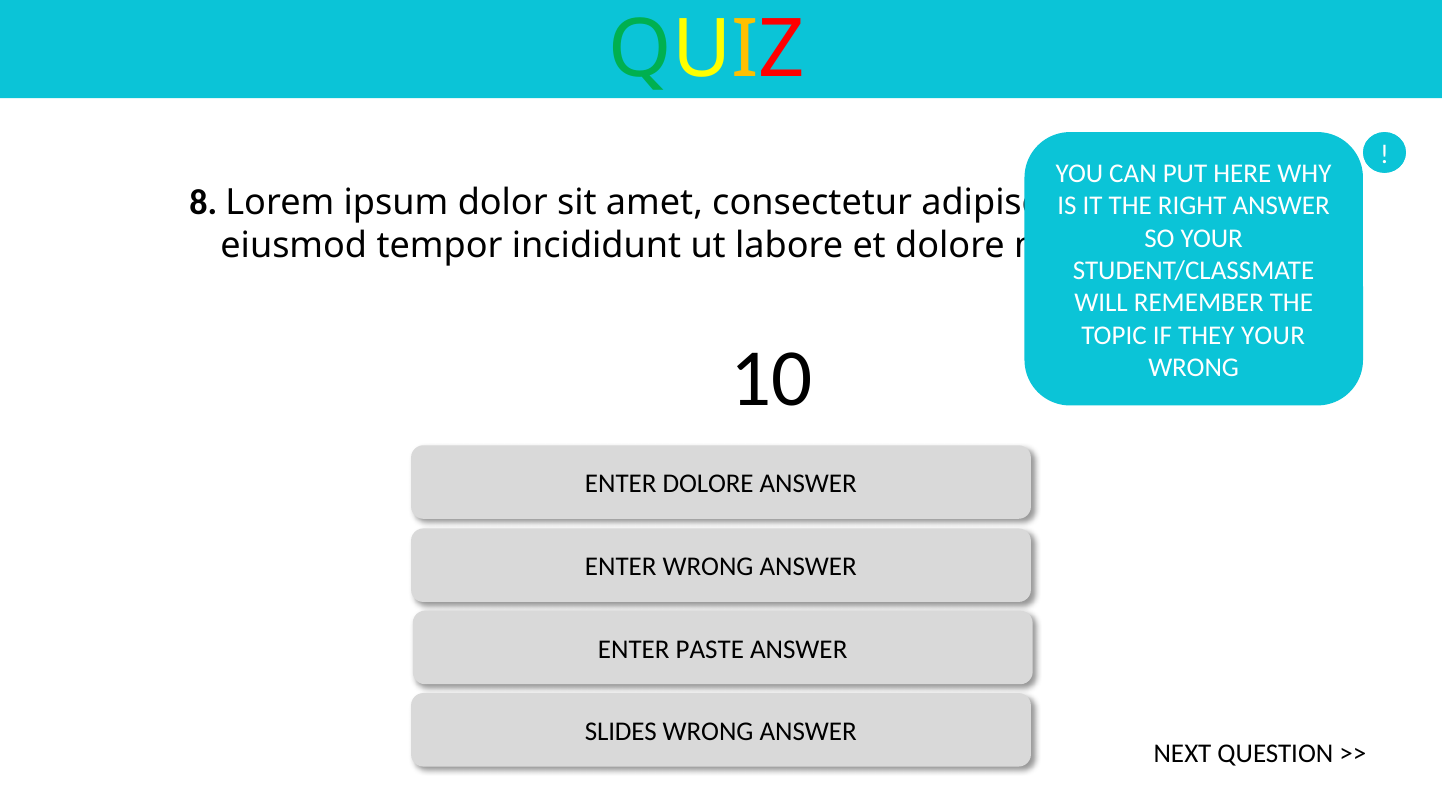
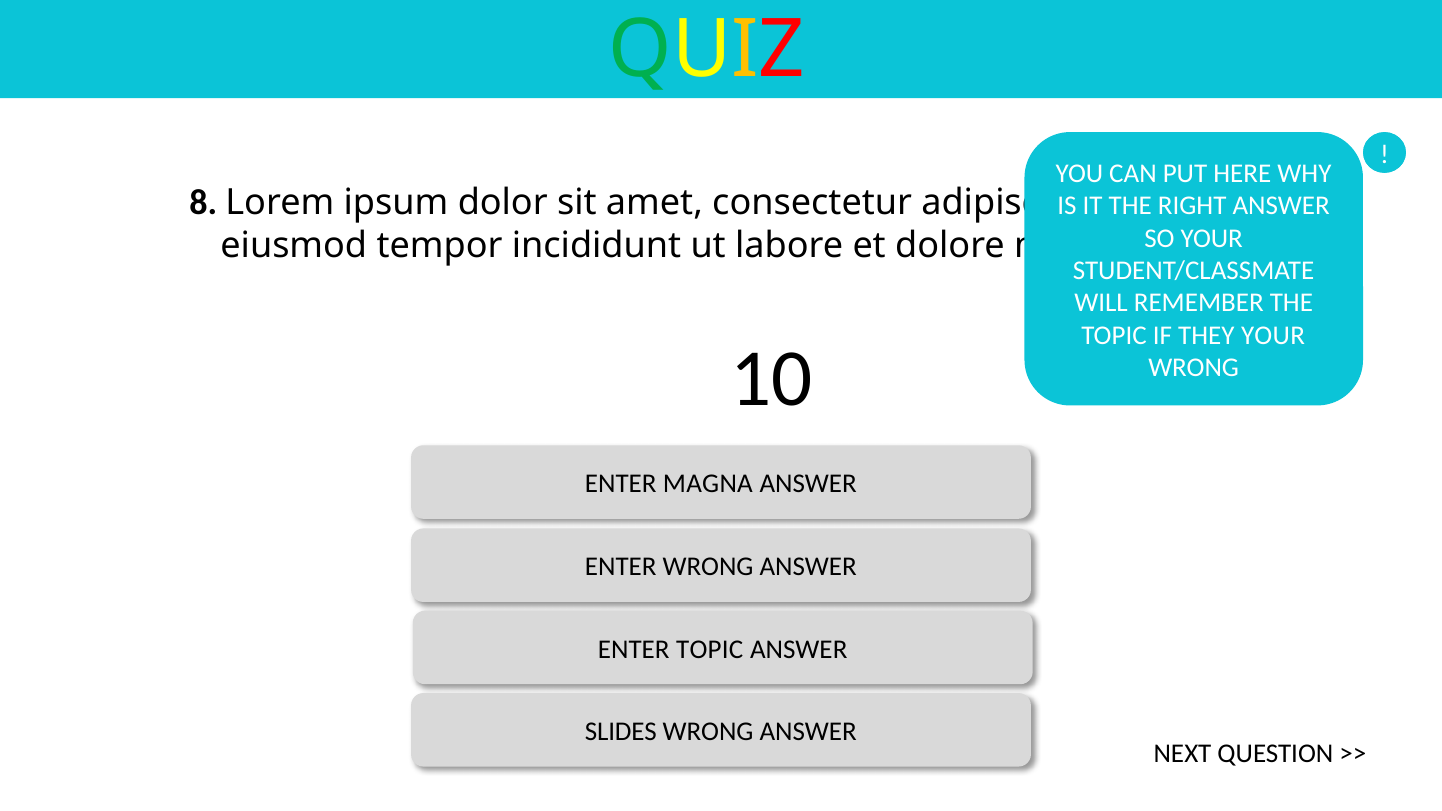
ENTER DOLORE: DOLORE -> MAGNA
ENTER PASTE: PASTE -> TOPIC
